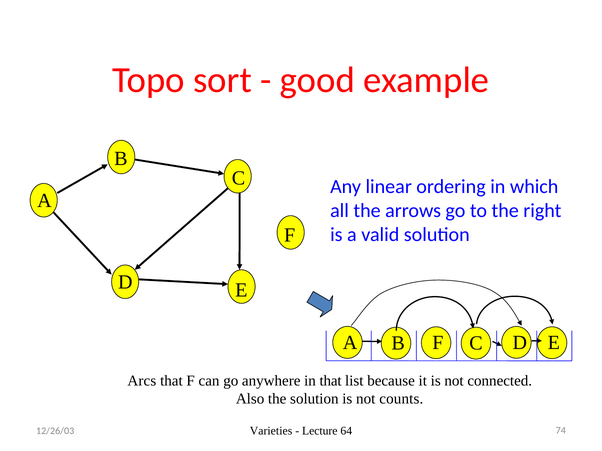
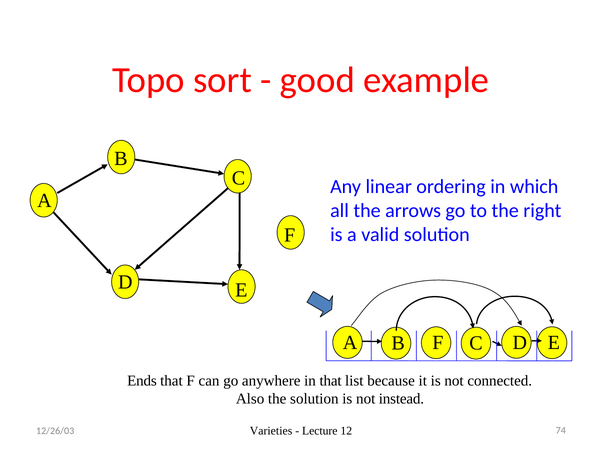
Arcs: Arcs -> Ends
counts: counts -> instead
64: 64 -> 12
